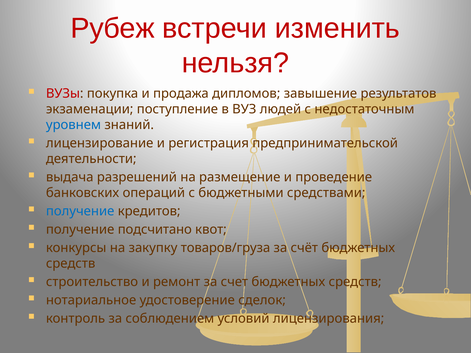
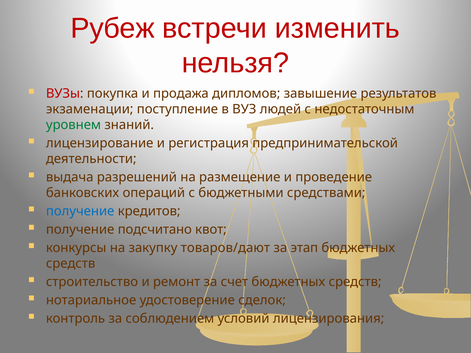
уровнем colour: blue -> green
товаров/груза: товаров/груза -> товаров/дают
счёт: счёт -> этап
